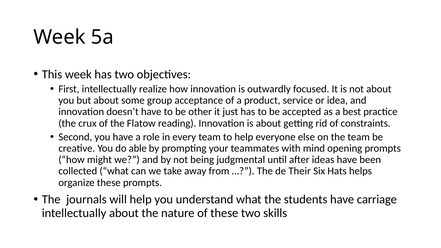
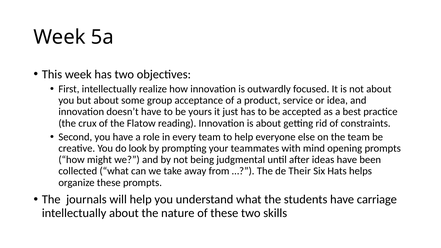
other: other -> yours
able: able -> look
